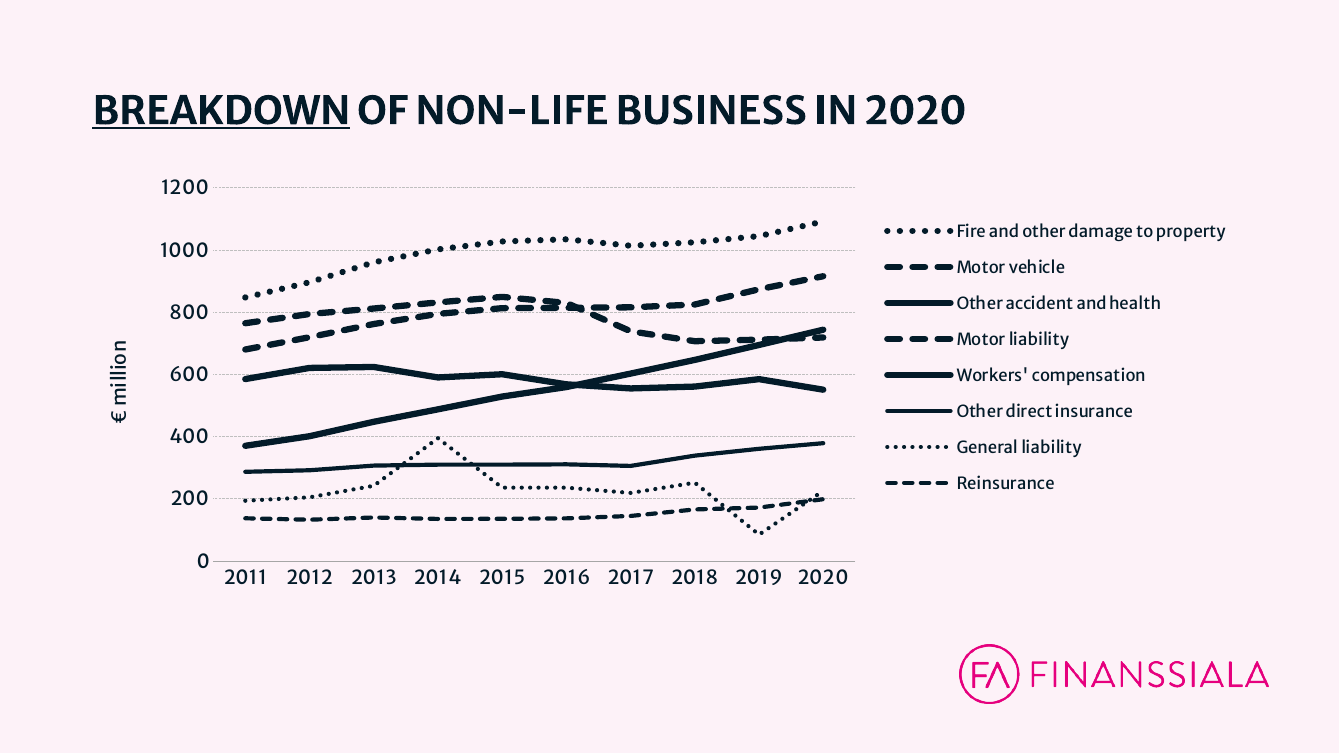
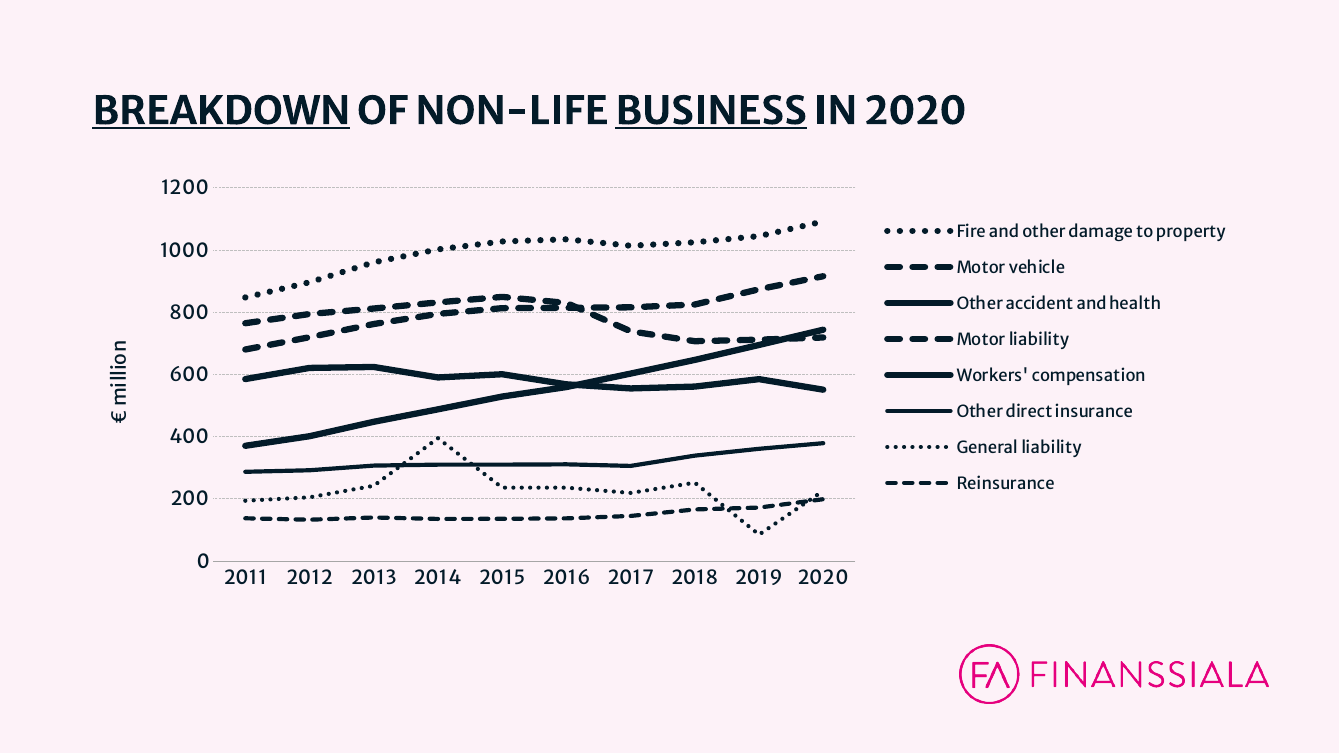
BUSINESS underline: none -> present
